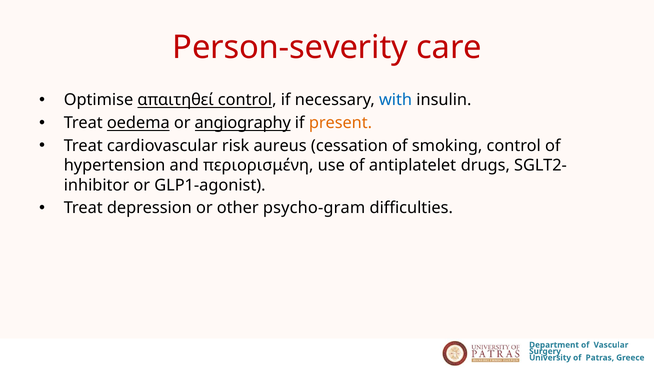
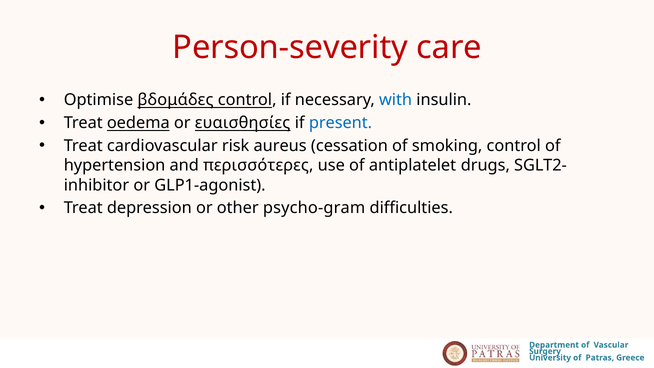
απαιτηθεί: απαιτηθεί -> βδομάδες
angiography: angiography -> ευαισθησίες
present colour: orange -> blue
περιορισμένη: περιορισμένη -> περισσότερες
